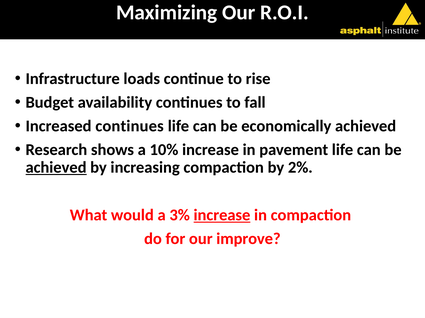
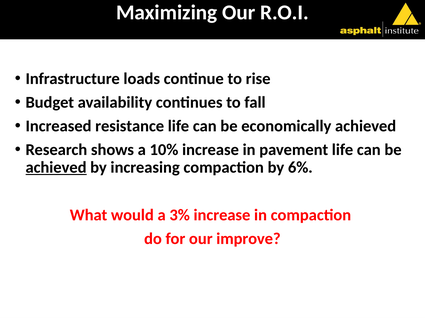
Increased continues: continues -> resistance
2%: 2% -> 6%
increase at (222, 215) underline: present -> none
